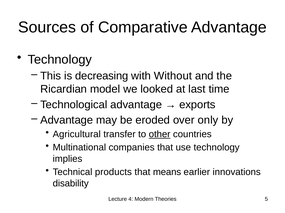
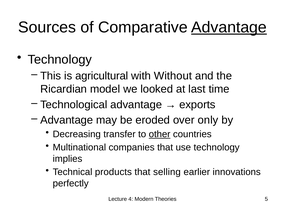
Advantage at (229, 27) underline: none -> present
decreasing: decreasing -> agricultural
Agricultural: Agricultural -> Decreasing
means: means -> selling
disability: disability -> perfectly
